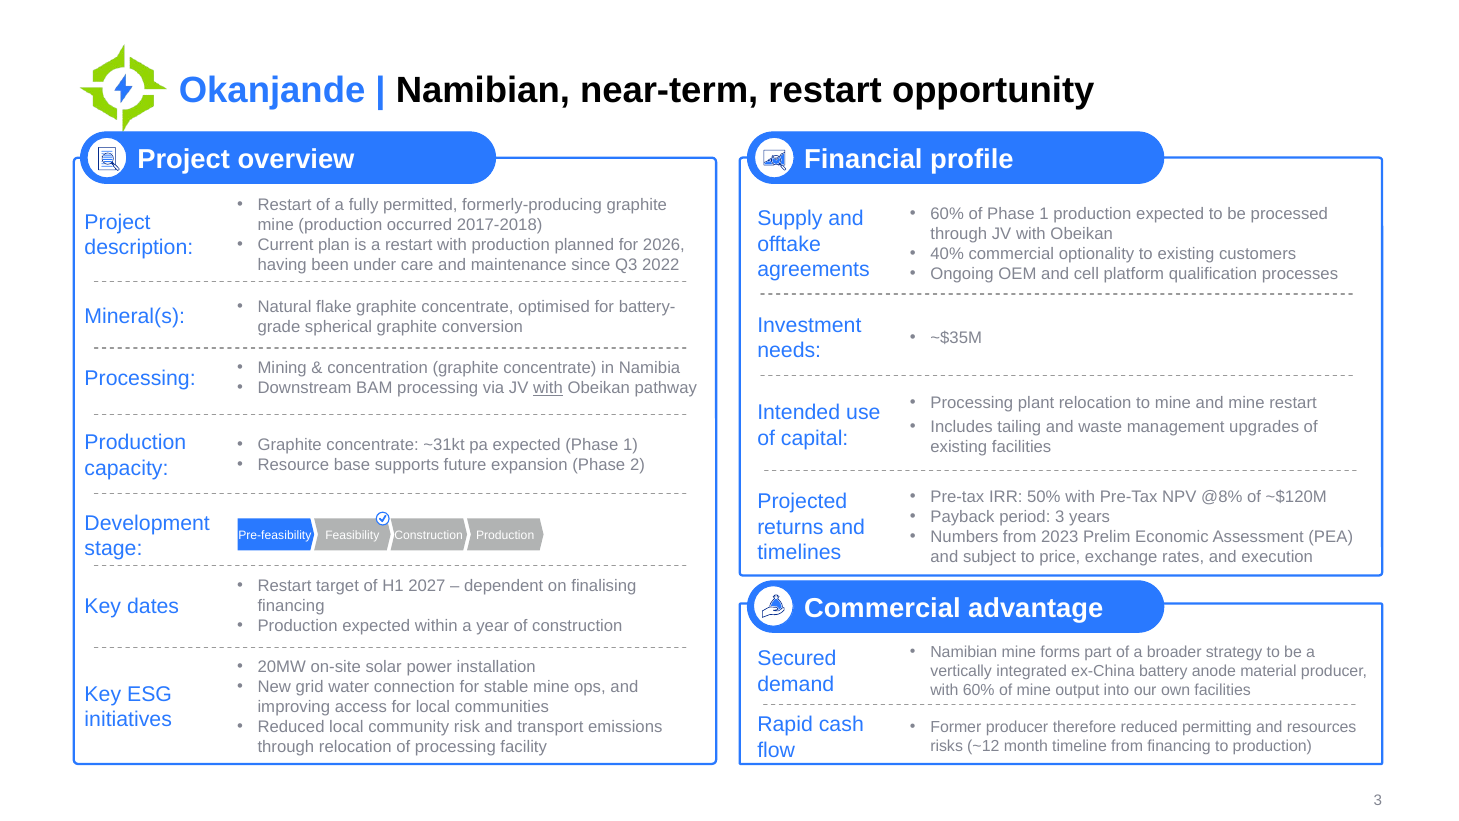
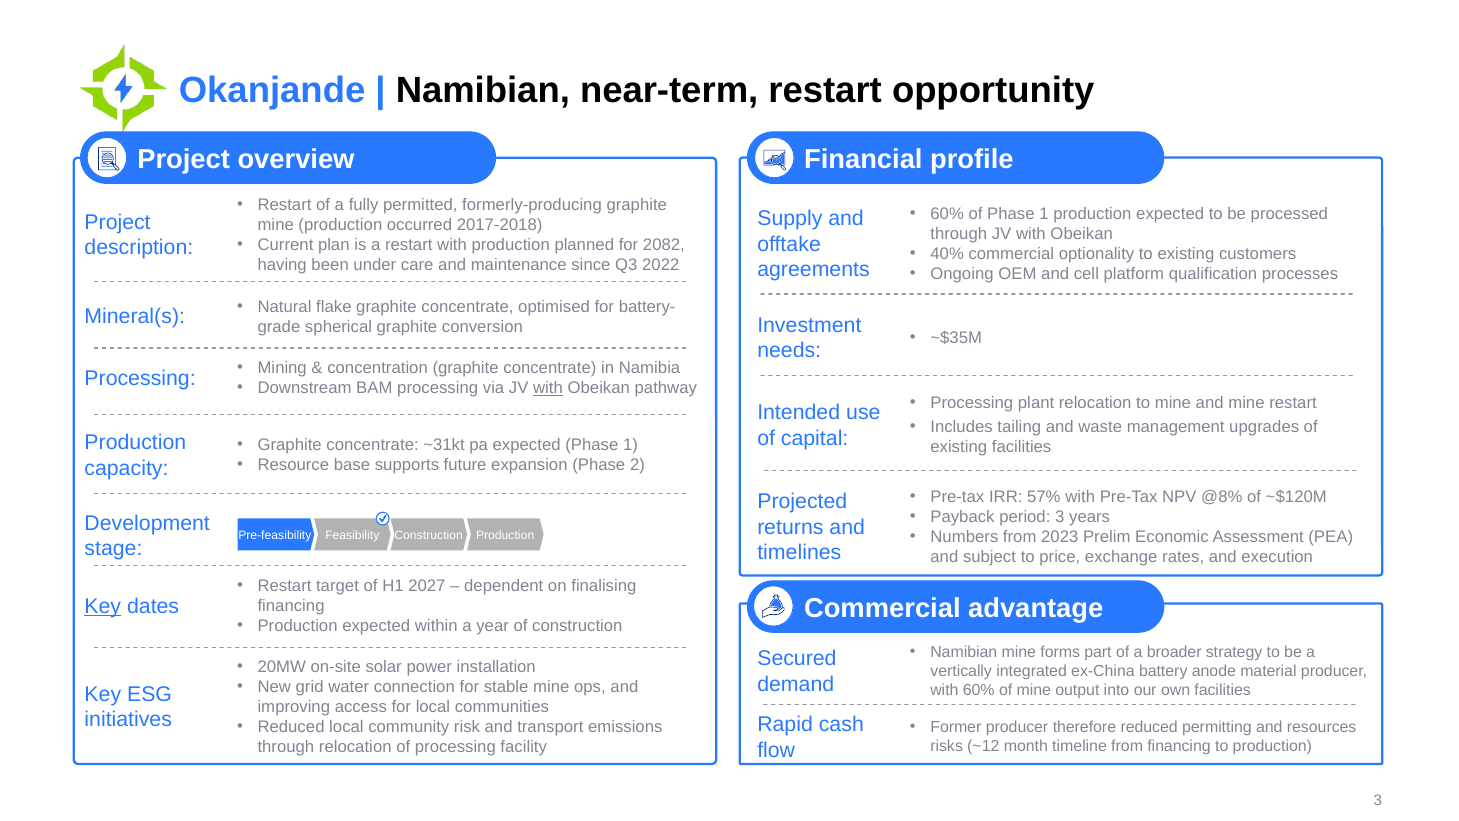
2026: 2026 -> 2082
50%: 50% -> 57%
Key at (103, 606) underline: none -> present
